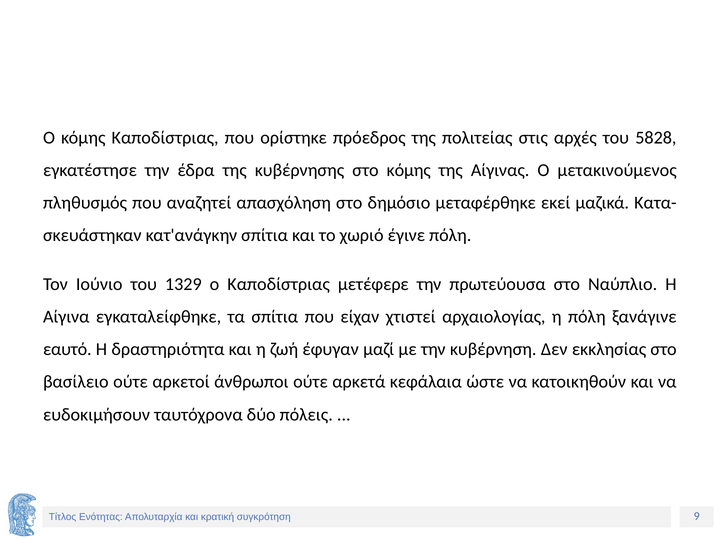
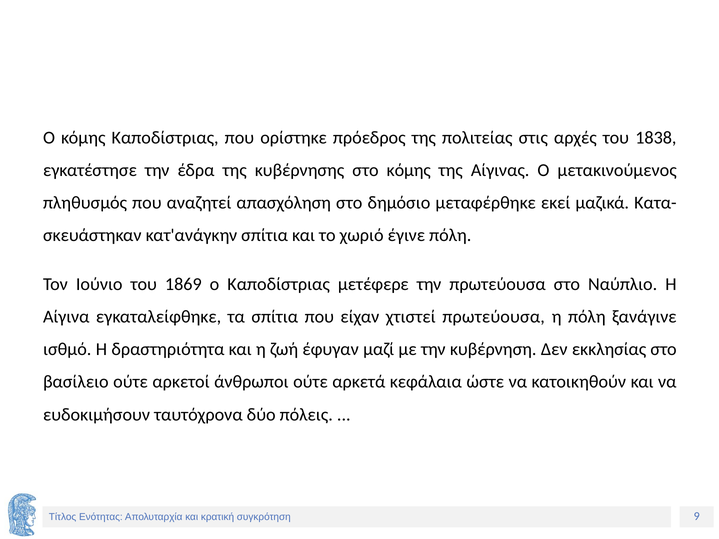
5828: 5828 -> 1838
1329: 1329 -> 1869
χτιστεί αρχαιολογίας: αρχαιολογίας -> πρωτεύουσα
εαυτό: εαυτό -> ισθμό
